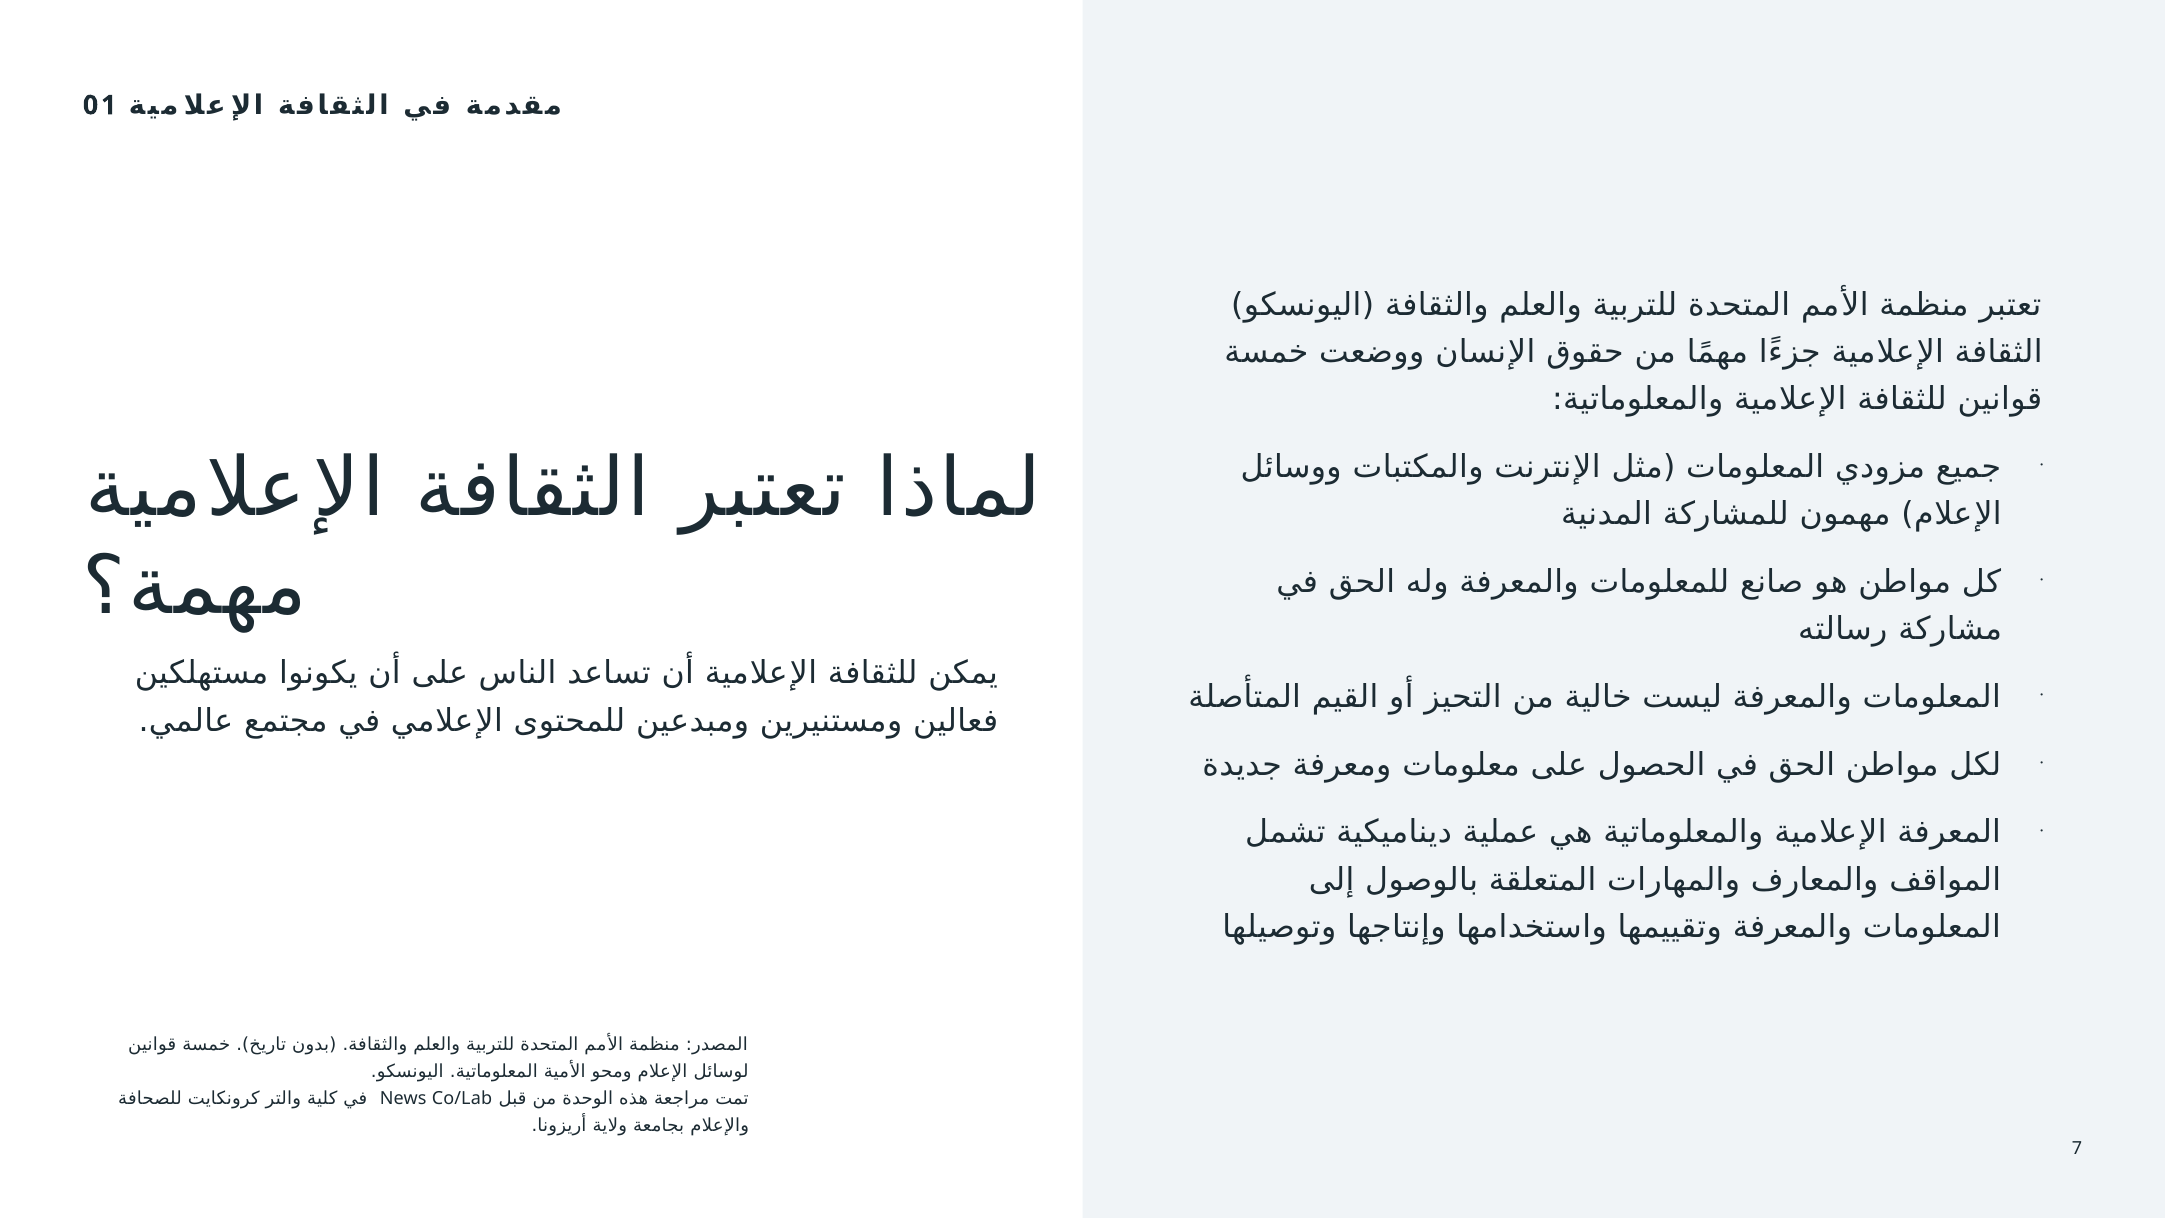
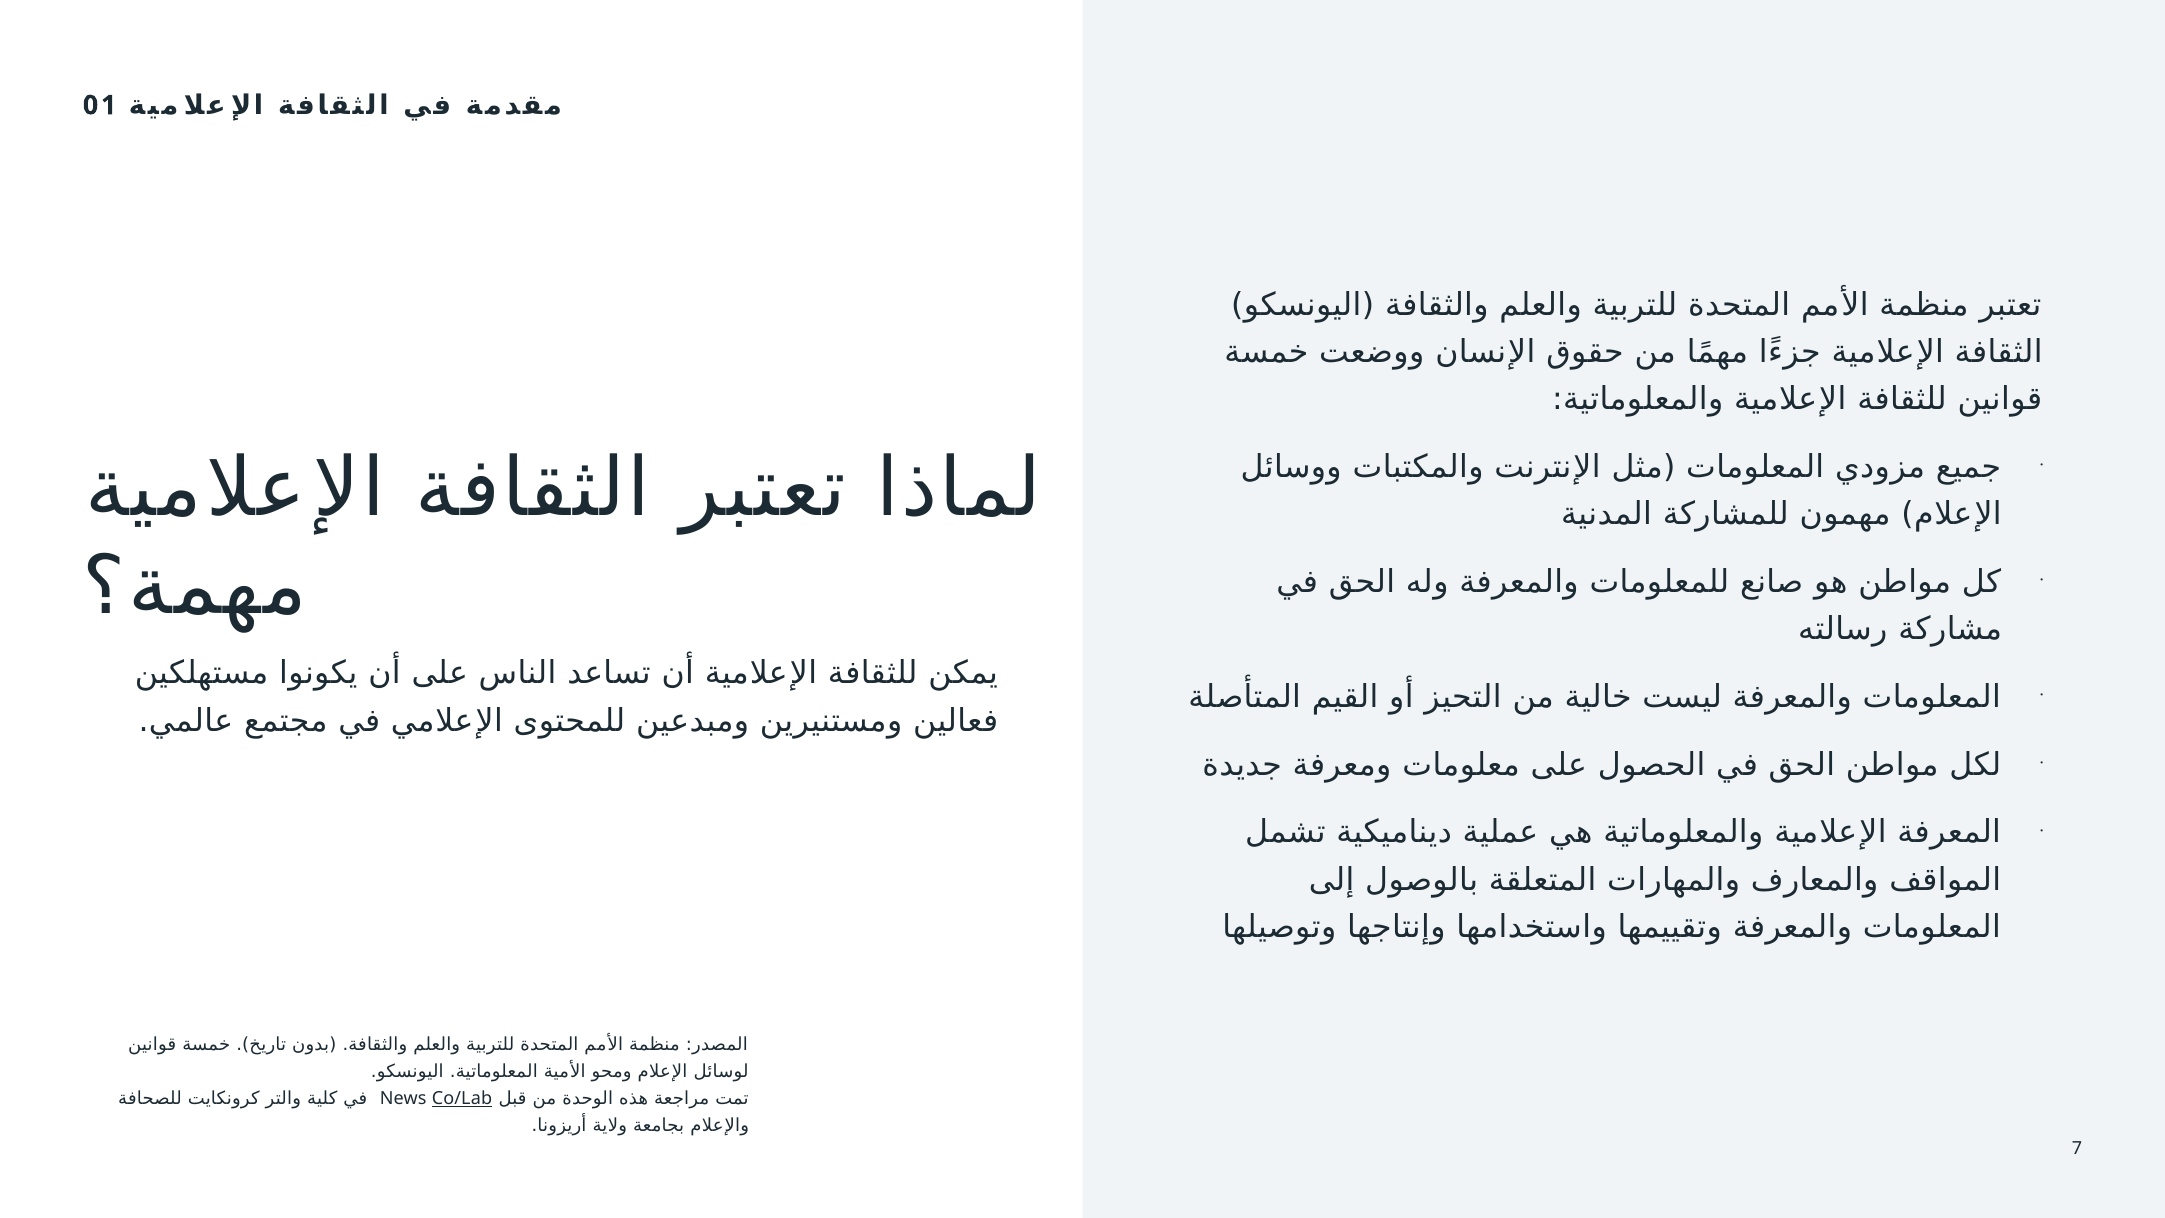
Co/Lab underline: none -> present
